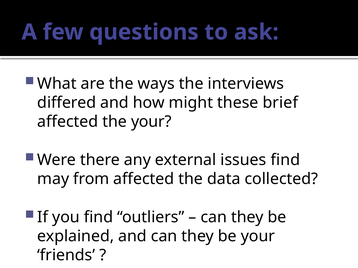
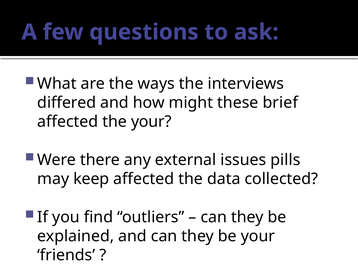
issues find: find -> pills
from: from -> keep
